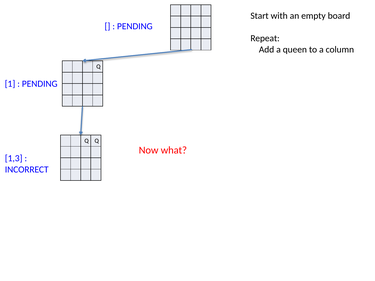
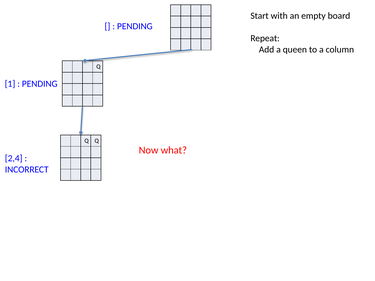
1,3: 1,3 -> 2,4
